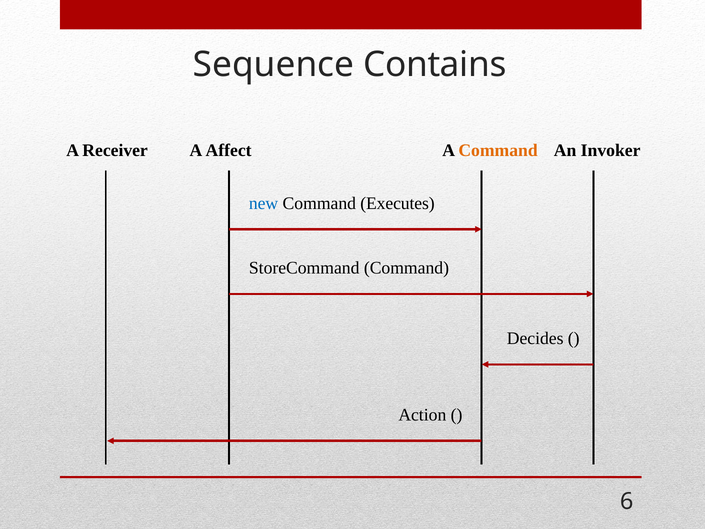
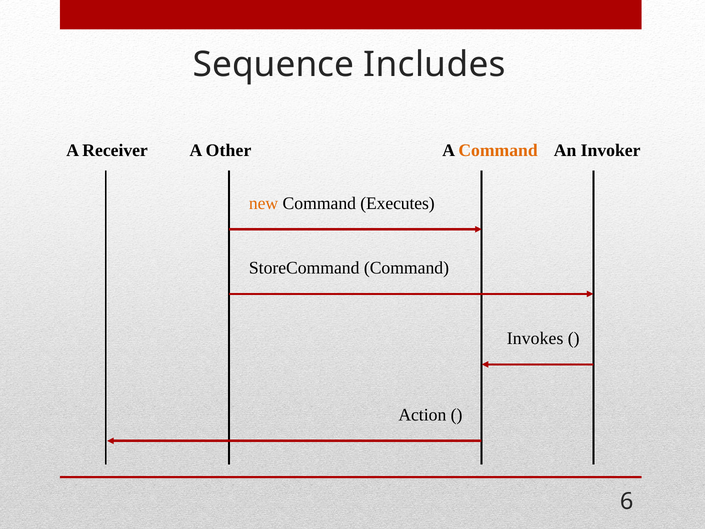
Contains: Contains -> Includes
Affect: Affect -> Other
new colour: blue -> orange
Decides: Decides -> Invokes
